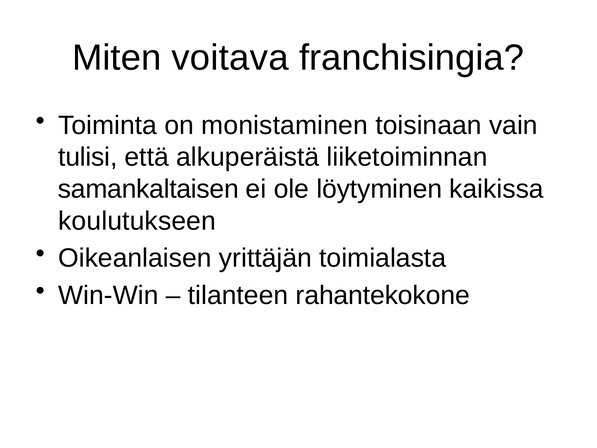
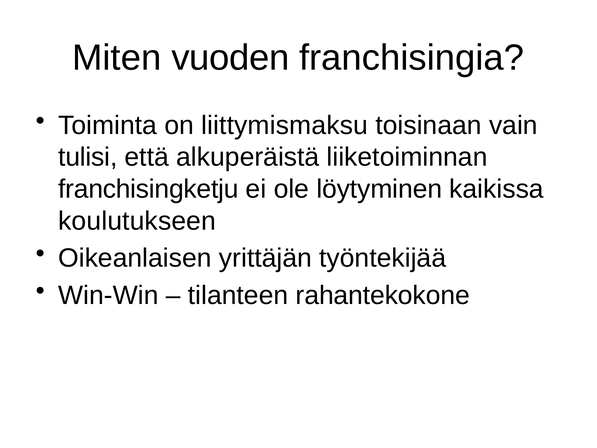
voitava: voitava -> vuoden
monistaminen: monistaminen -> liittymismaksu
samankaltaisen: samankaltaisen -> franchisingketju
toimialasta: toimialasta -> työntekijää
